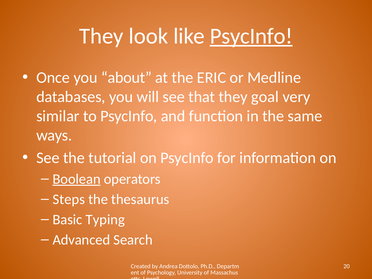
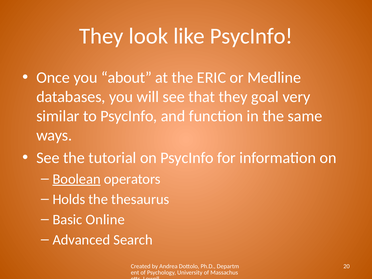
PsycInfo at (251, 36) underline: present -> none
Steps: Steps -> Holds
Typing: Typing -> Online
